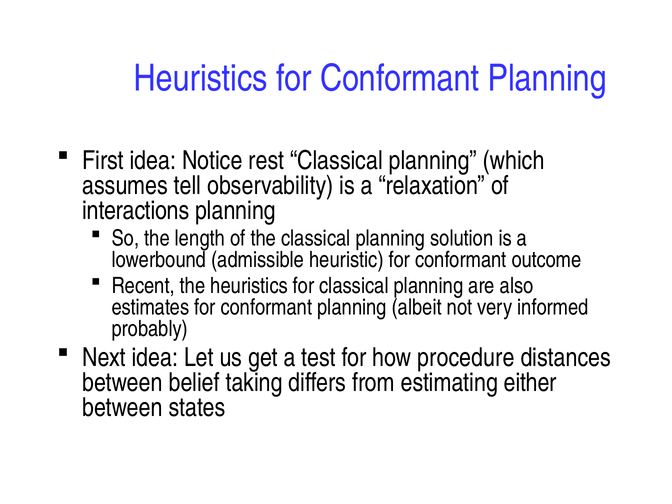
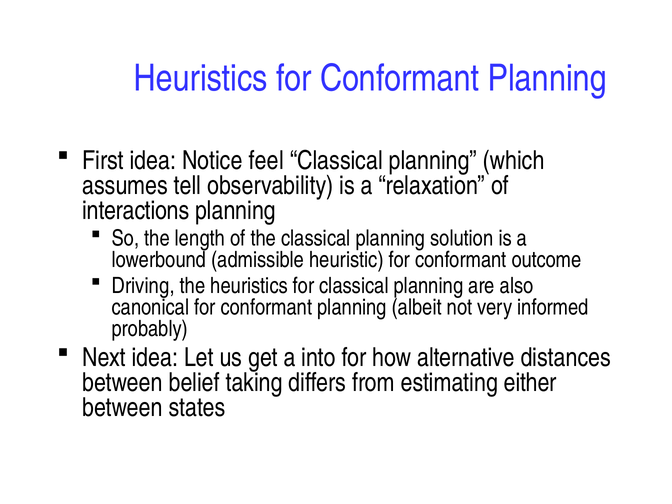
rest: rest -> feel
Recent: Recent -> Driving
estimates: estimates -> canonical
test: test -> into
procedure: procedure -> alternative
